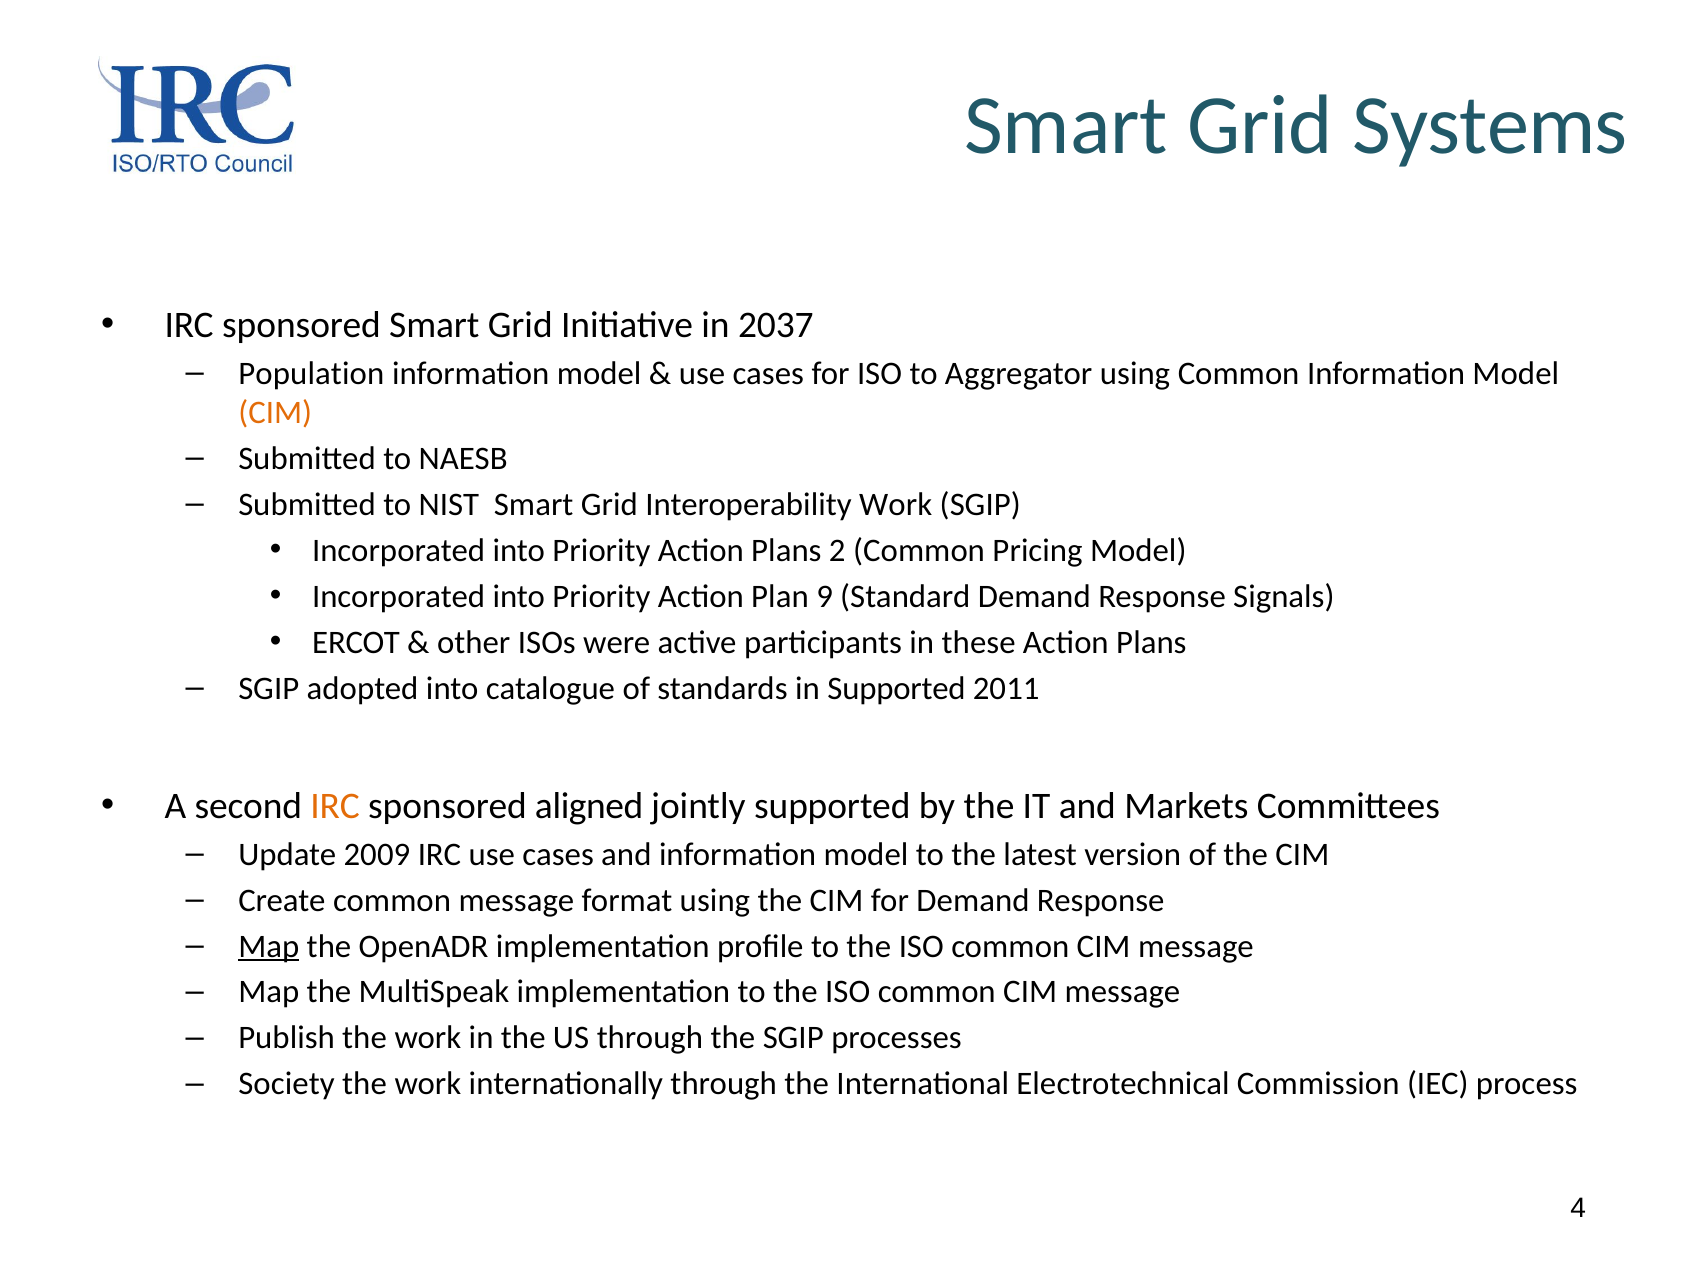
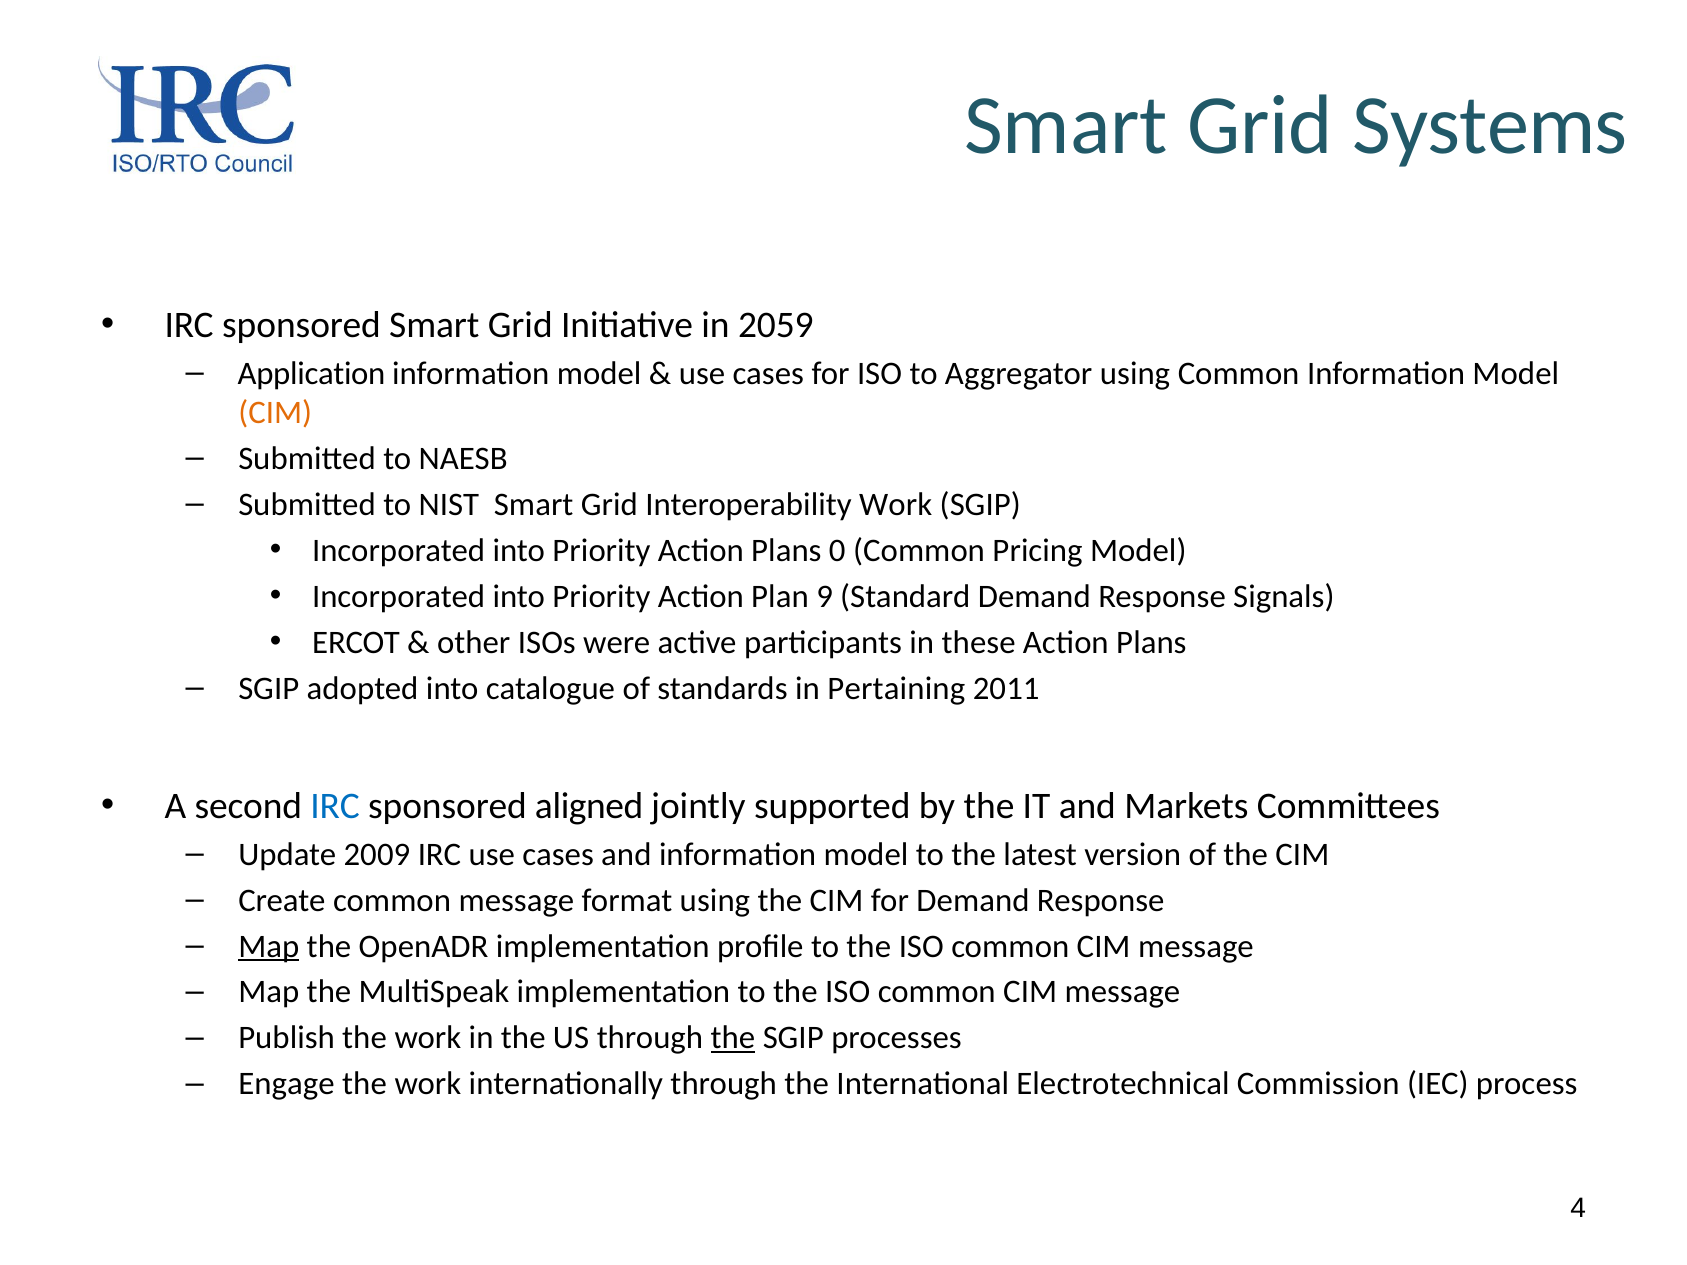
2037: 2037 -> 2059
Population: Population -> Application
2: 2 -> 0
in Supported: Supported -> Pertaining
IRC at (335, 806) colour: orange -> blue
the at (733, 1038) underline: none -> present
Society: Society -> Engage
